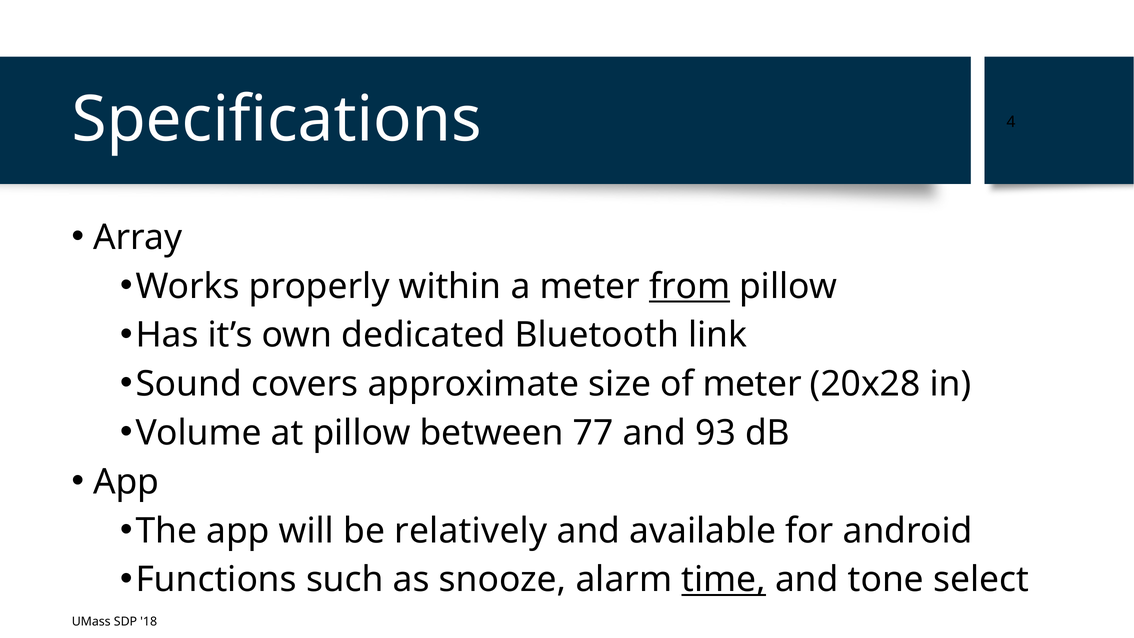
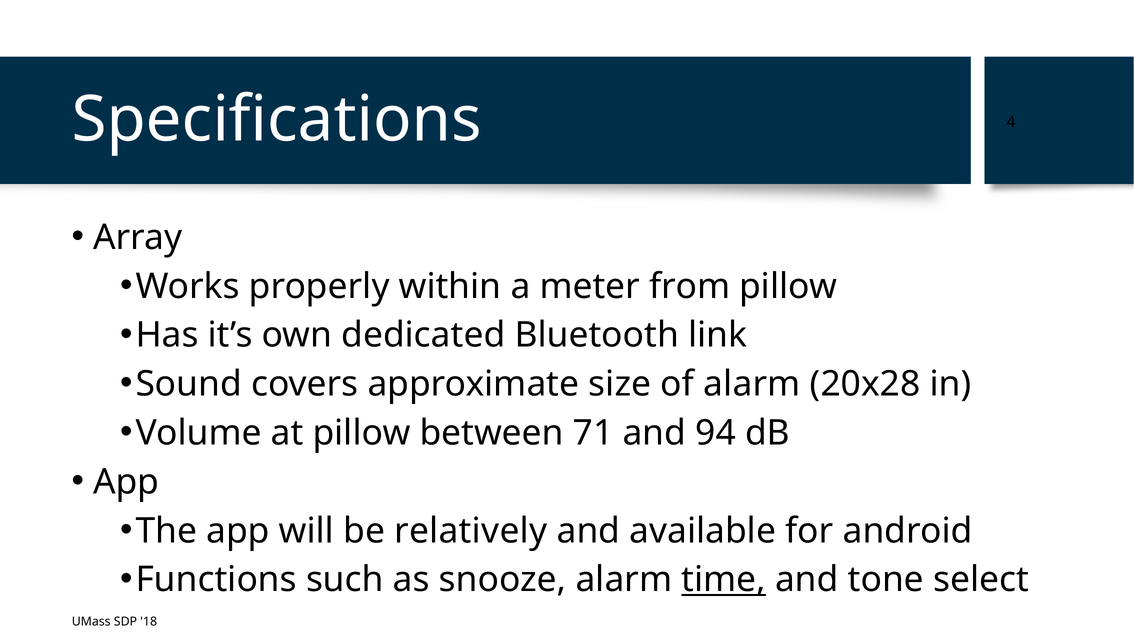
from underline: present -> none
of meter: meter -> alarm
77: 77 -> 71
93: 93 -> 94
